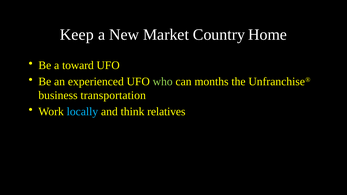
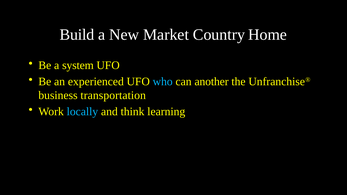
Keep: Keep -> Build
toward: toward -> system
who colour: light green -> light blue
months: months -> another
relatives: relatives -> learning
